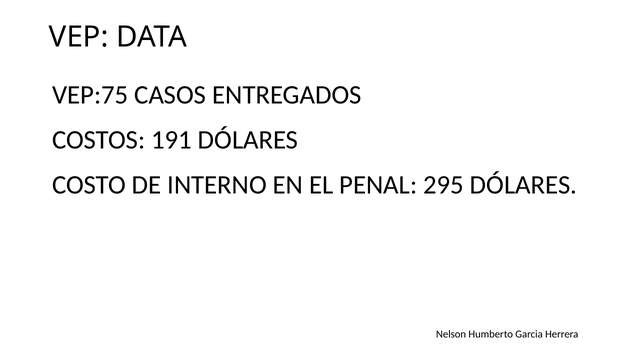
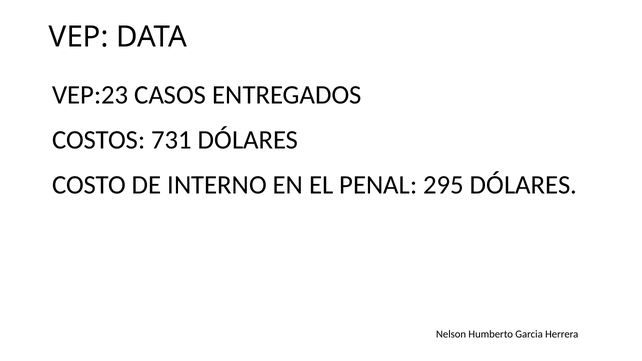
VEP:75: VEP:75 -> VEP:23
191: 191 -> 731
